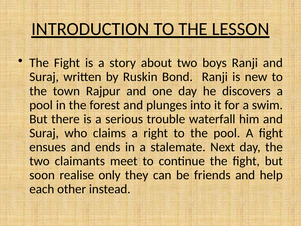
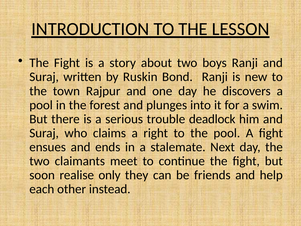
waterfall: waterfall -> deadlock
